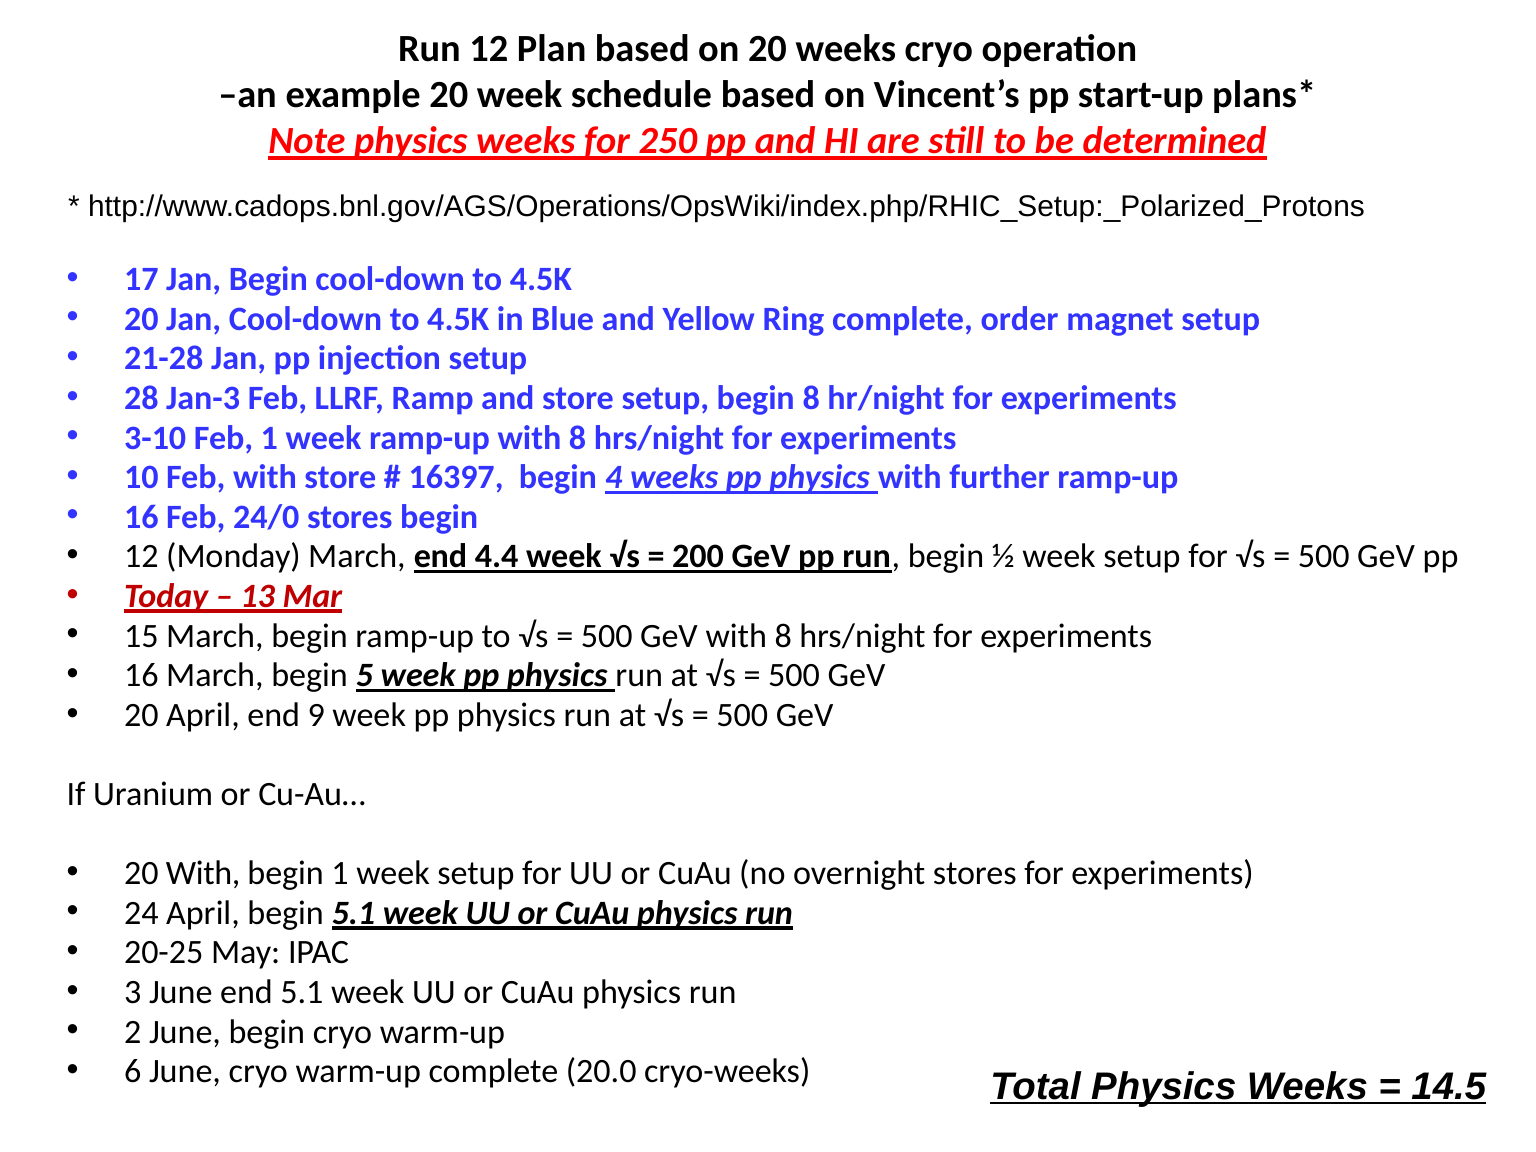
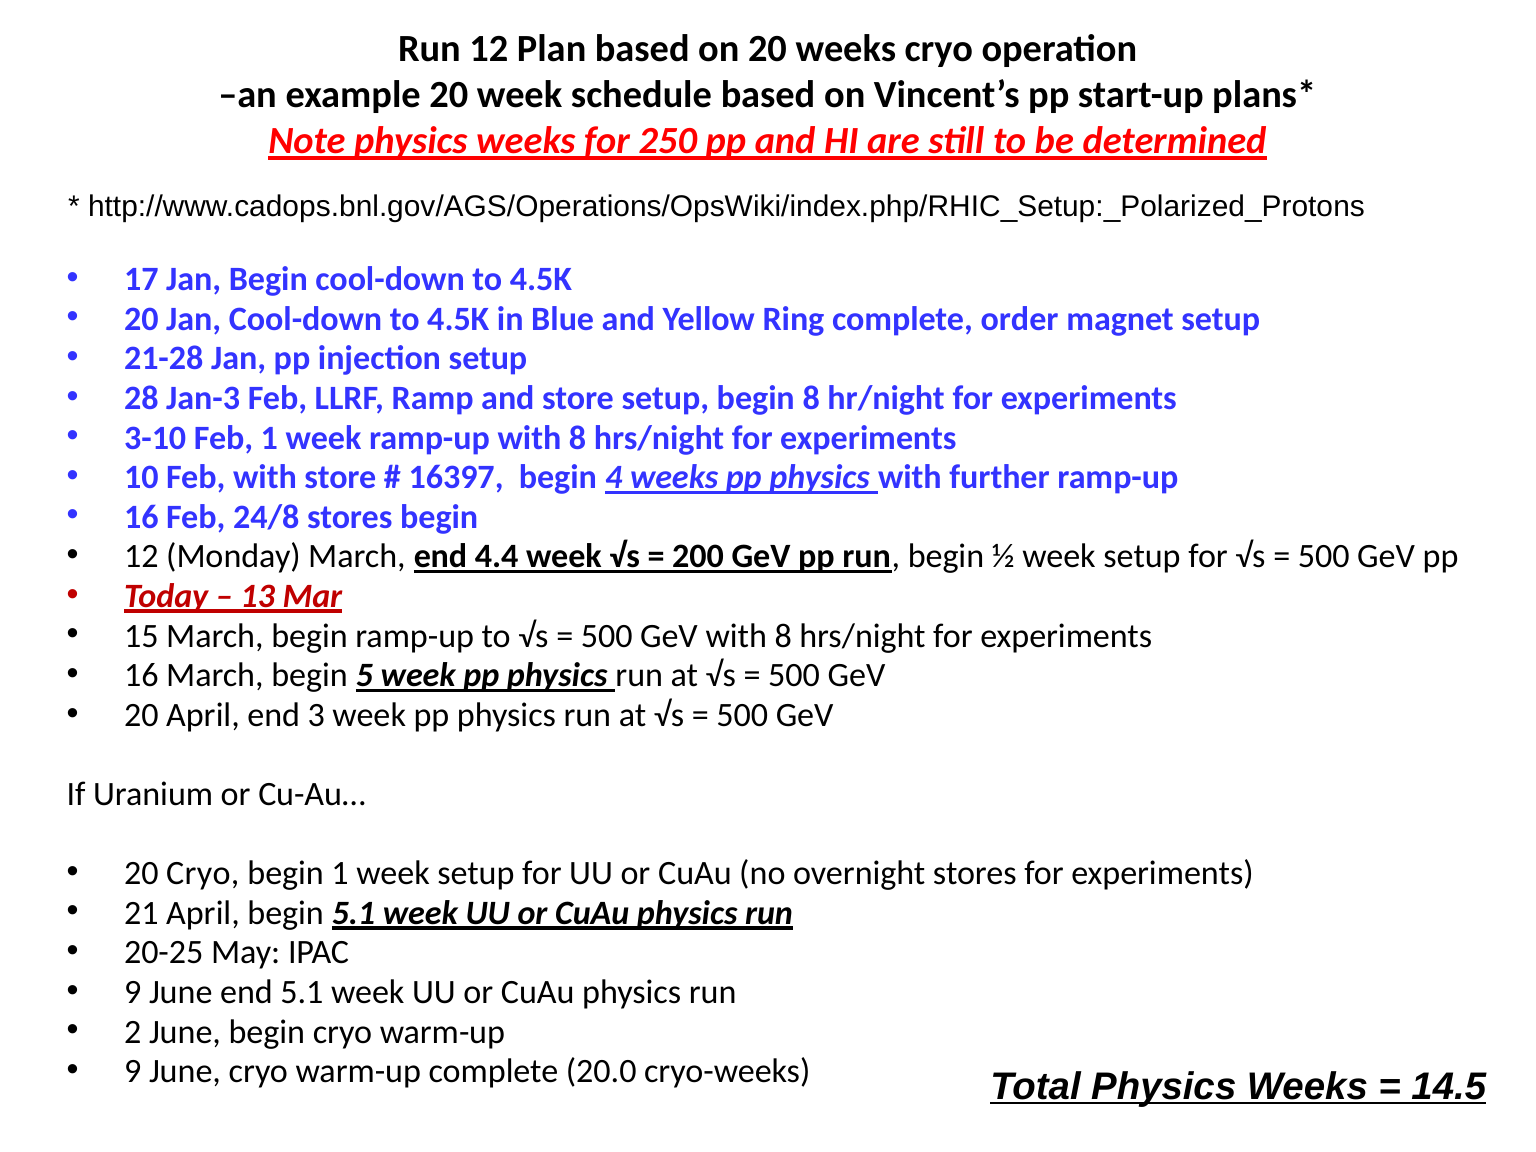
24/0: 24/0 -> 24/8
9: 9 -> 3
20 With: With -> Cryo
24: 24 -> 21
3 at (133, 992): 3 -> 9
6 at (133, 1071): 6 -> 9
